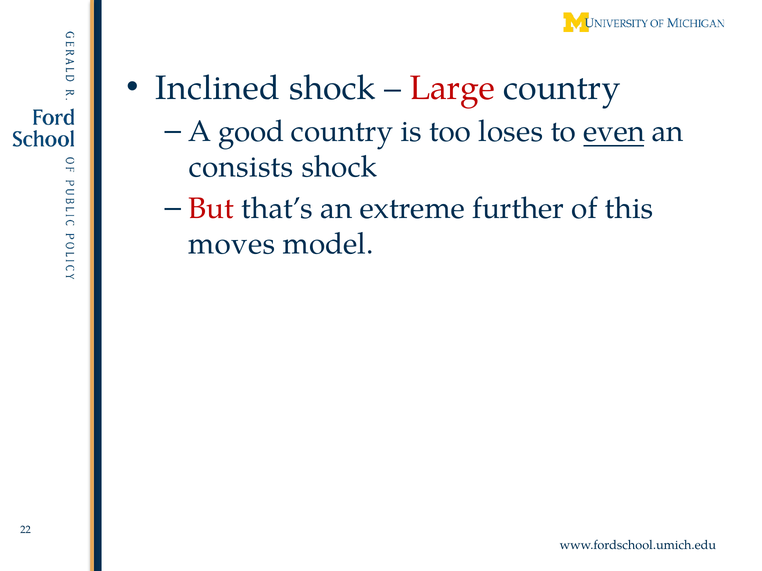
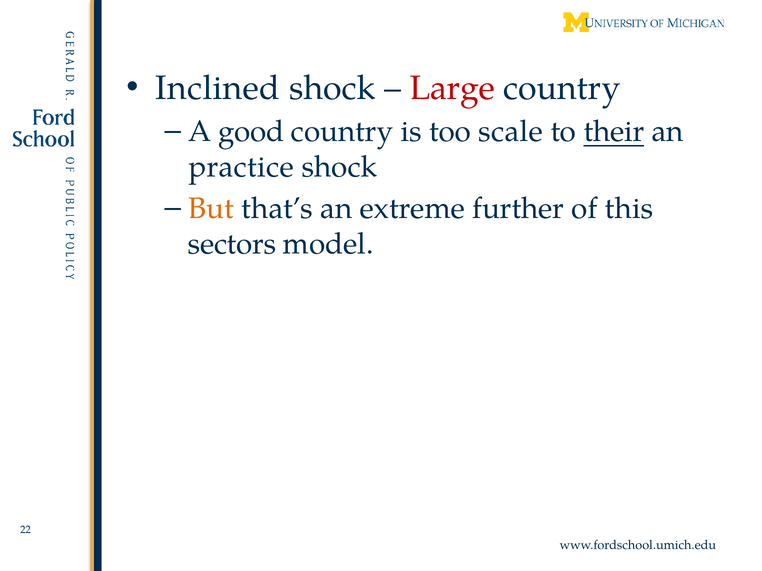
loses: loses -> scale
even: even -> their
consists: consists -> practice
But colour: red -> orange
moves: moves -> sectors
